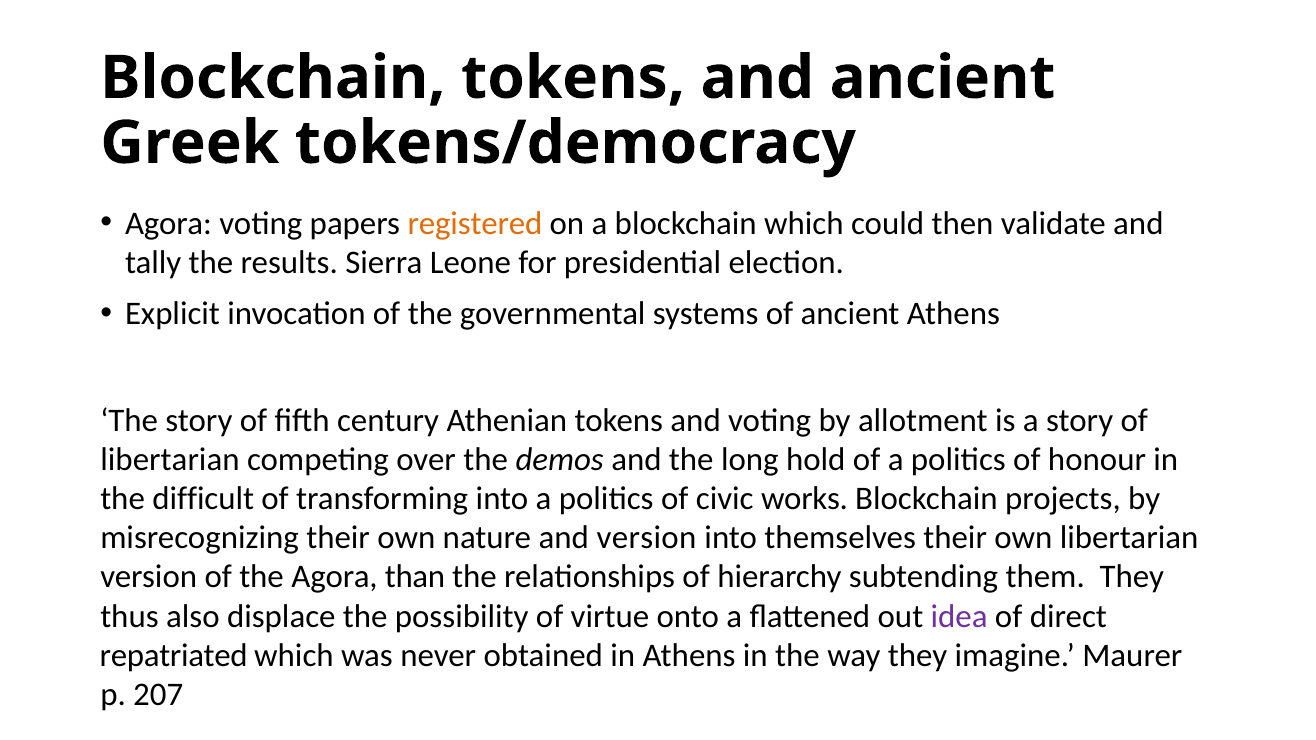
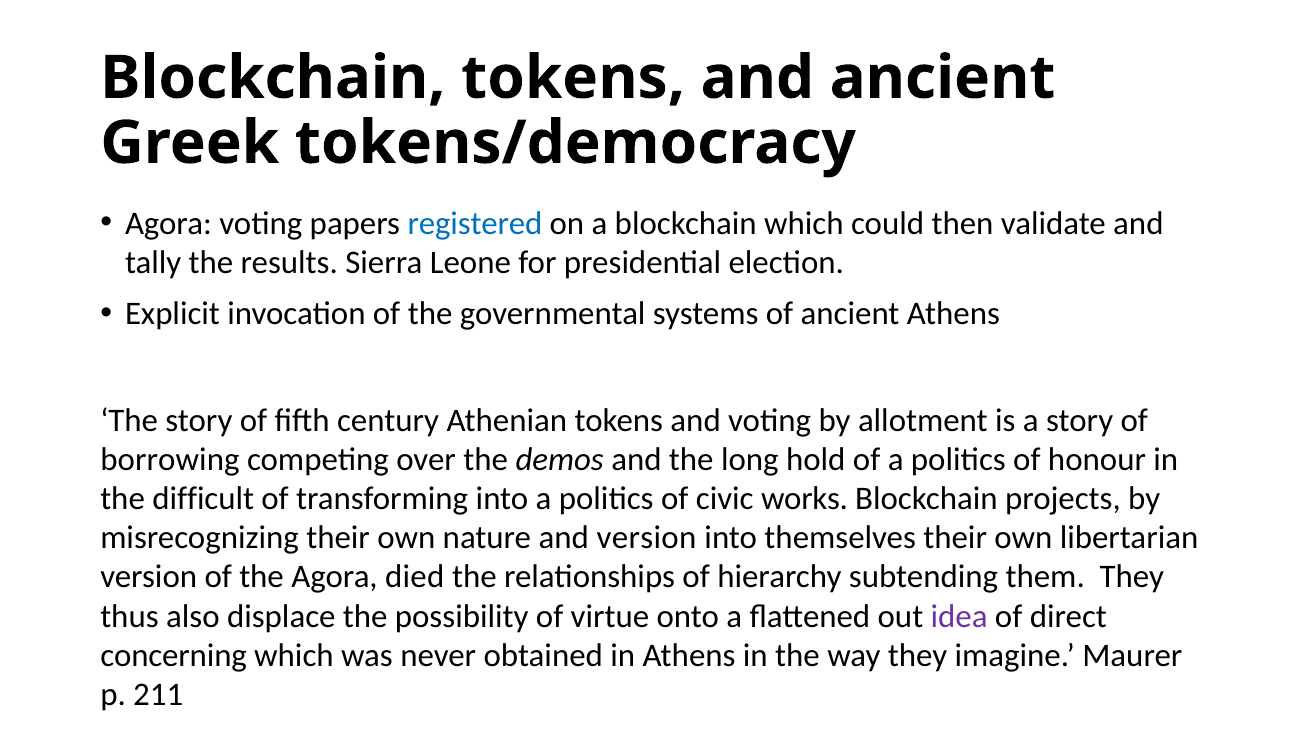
registered colour: orange -> blue
libertarian at (170, 460): libertarian -> borrowing
than: than -> died
repatriated: repatriated -> concerning
207: 207 -> 211
